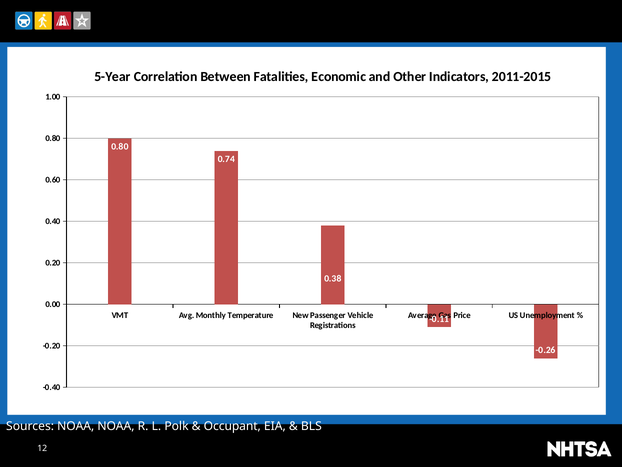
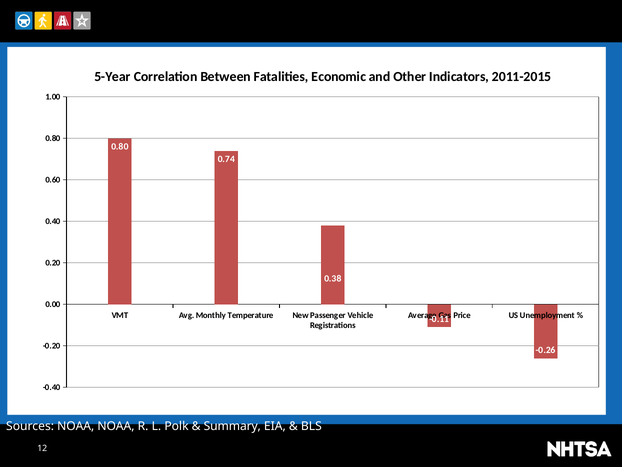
Occupant: Occupant -> Summary
